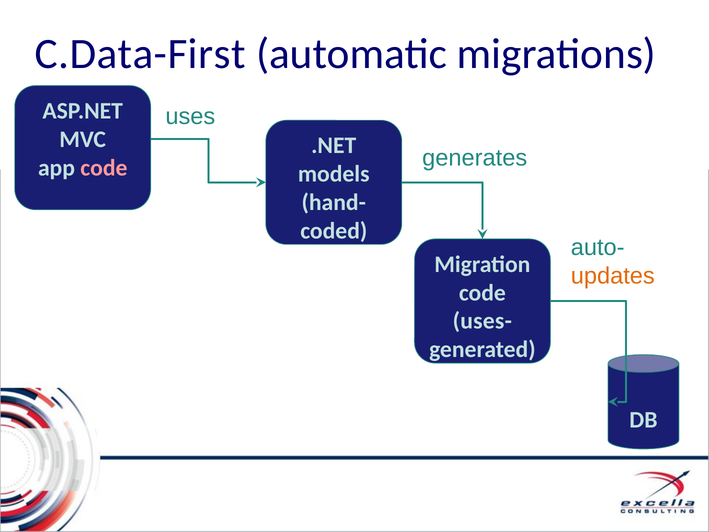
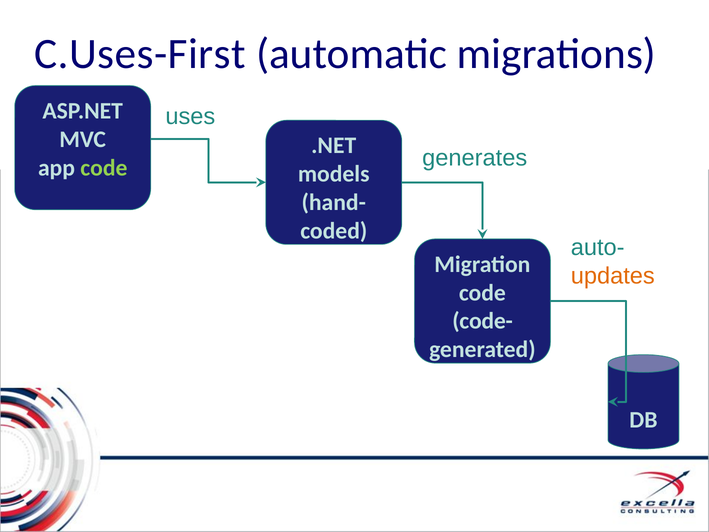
C.Data-First: C.Data-First -> C.Uses-First
code at (104, 168) colour: pink -> light green
uses-: uses- -> code-
